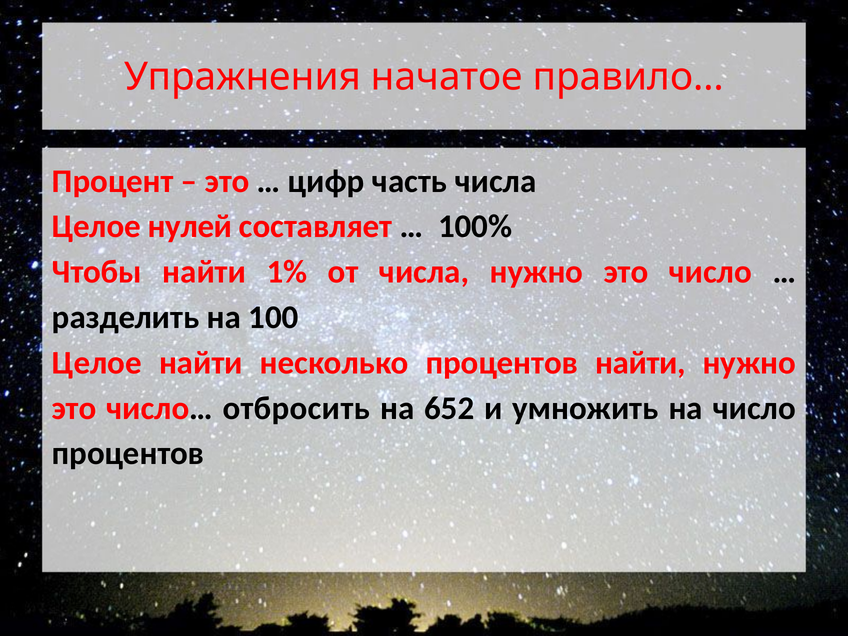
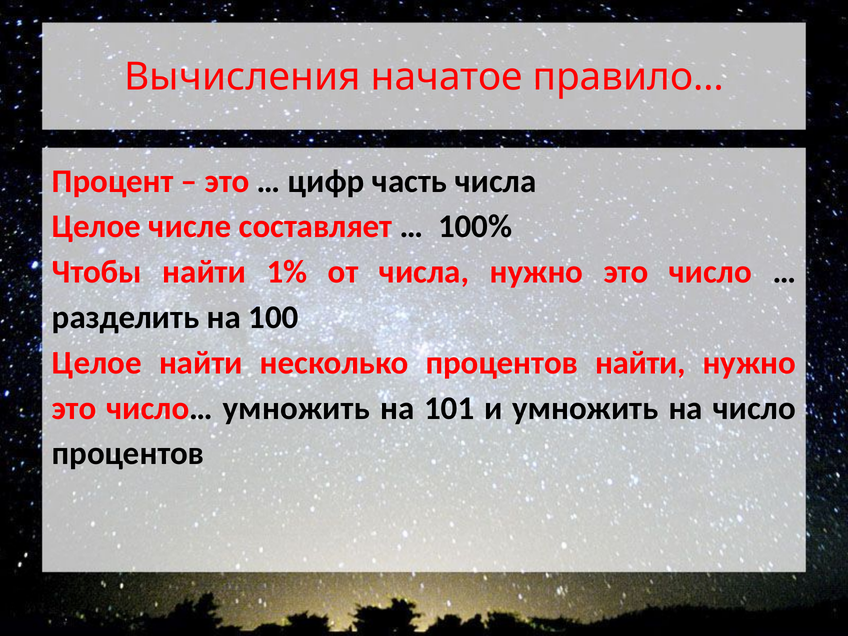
Упражнения: Упражнения -> Вычисления
нулей: нулей -> числе
число… отбросить: отбросить -> умножить
652: 652 -> 101
